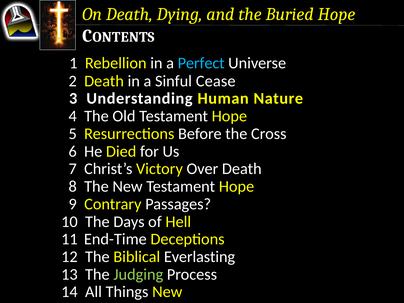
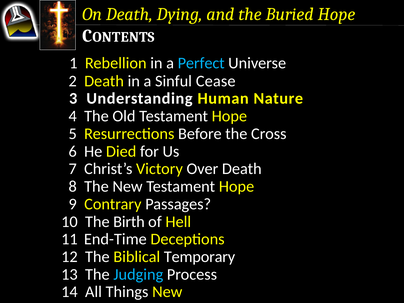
Days: Days -> Birth
Everlasting: Everlasting -> Temporary
Judging colour: light green -> light blue
